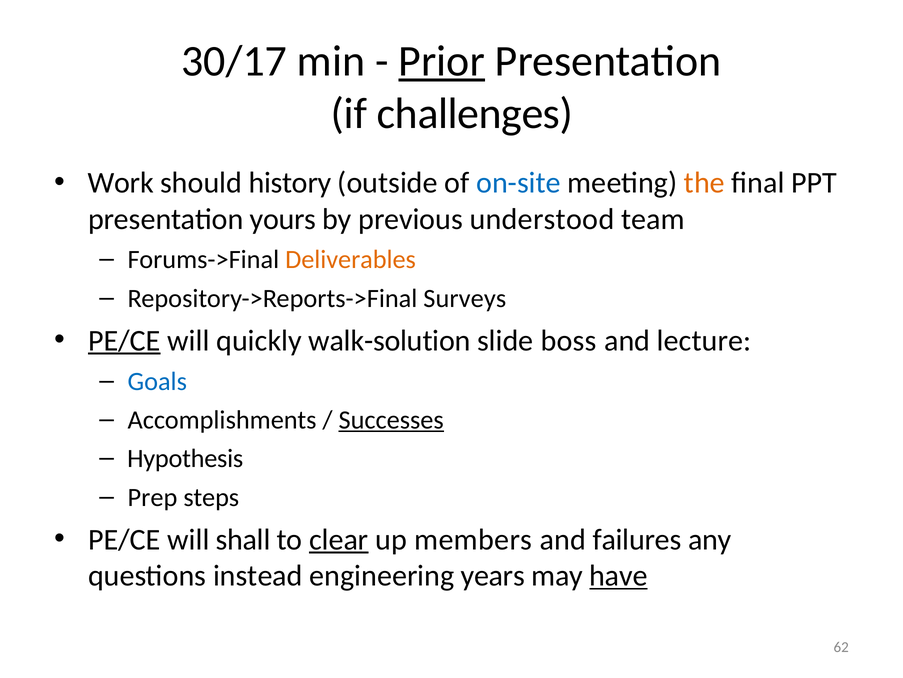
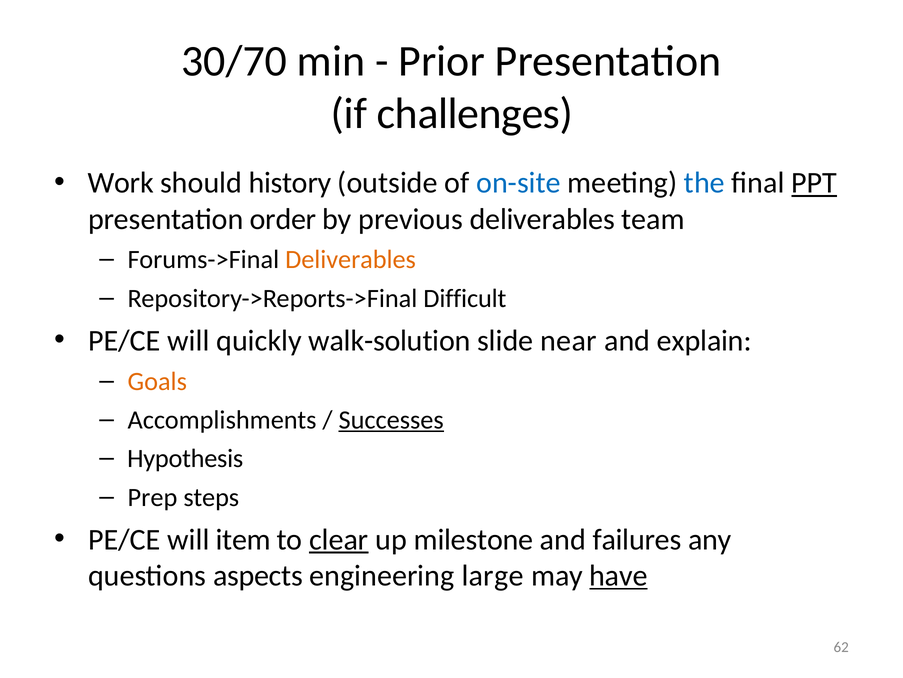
30/17: 30/17 -> 30/70
Prior underline: present -> none
the colour: orange -> blue
PPT underline: none -> present
yours: yours -> order
previous understood: understood -> deliverables
Surveys: Surveys -> Difficult
PE/CE at (124, 340) underline: present -> none
boss: boss -> near
lecture: lecture -> explain
Goals colour: blue -> orange
shall: shall -> item
members: members -> milestone
instead: instead -> aspects
years: years -> large
